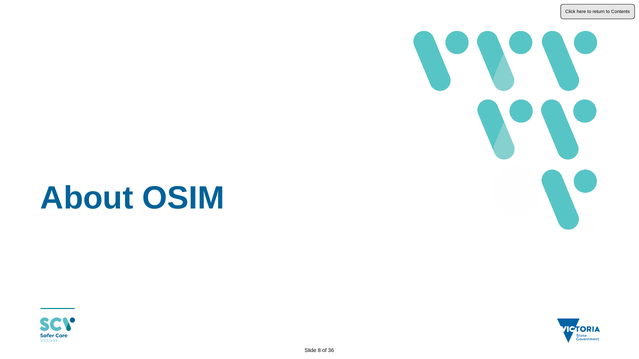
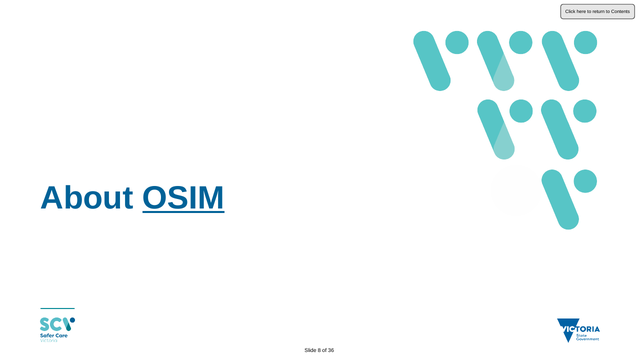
OSIM underline: none -> present
